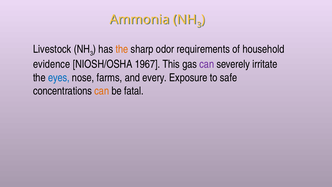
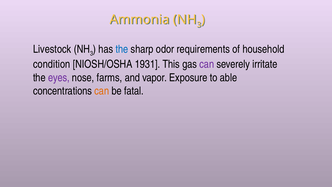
the at (122, 49) colour: orange -> blue
evidence: evidence -> condition
1967: 1967 -> 1931
eyes colour: blue -> purple
every: every -> vapor
safe: safe -> able
